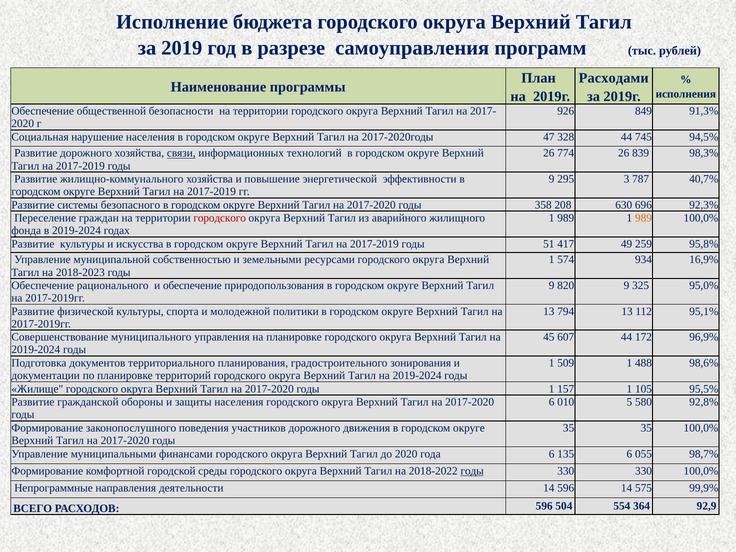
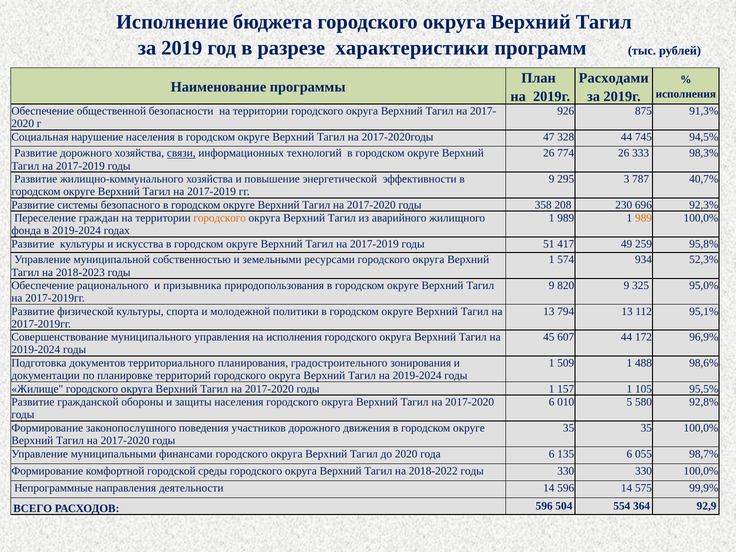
самоуправления: самоуправления -> характеристики
849: 849 -> 875
839: 839 -> 333
630: 630 -> 230
городского at (220, 218) colour: red -> orange
16,9%: 16,9% -> 52,3%
и обеспечение: обеспечение -> призывника
на планировке: планировке -> исполнения
годы at (472, 471) underline: present -> none
